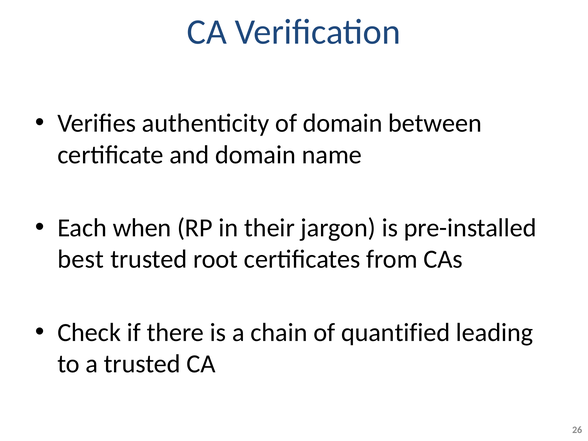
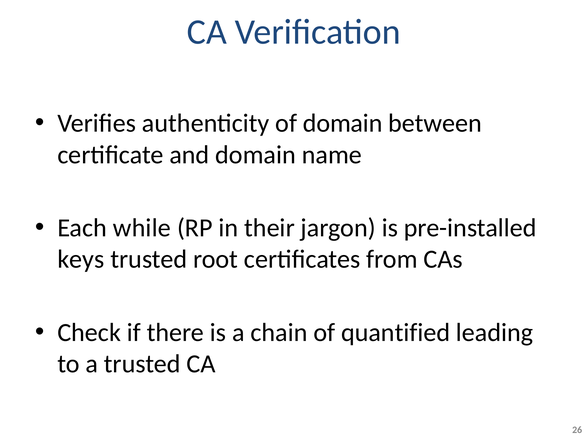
when: when -> while
best: best -> keys
